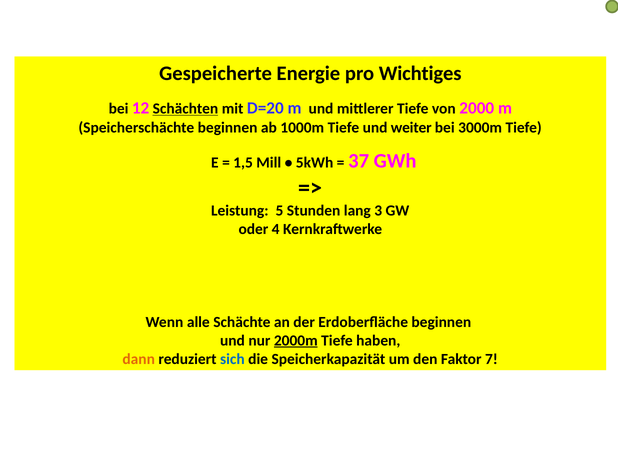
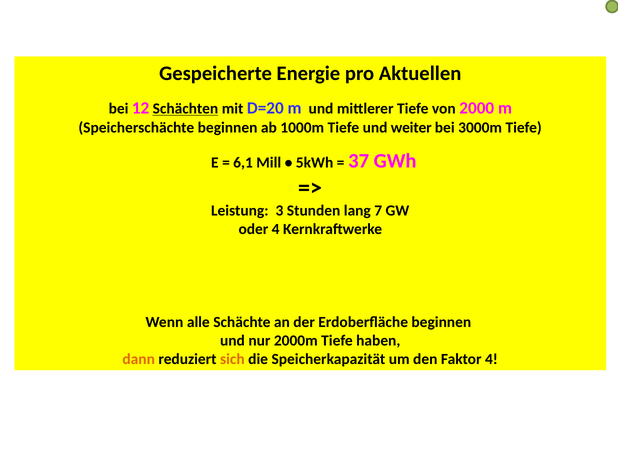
Wichtiges: Wichtiges -> Aktuellen
1,5: 1,5 -> 6,1
5: 5 -> 3
3: 3 -> 7
2000m underline: present -> none
sich colour: blue -> orange
Faktor 7: 7 -> 4
